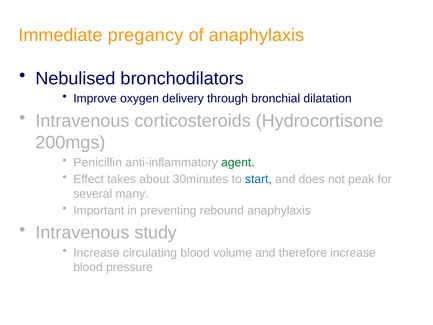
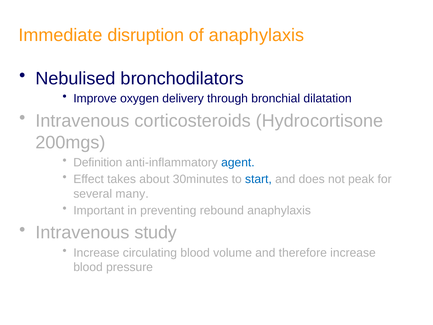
pregancy: pregancy -> disruption
Penicillin: Penicillin -> Definition
agent colour: green -> blue
